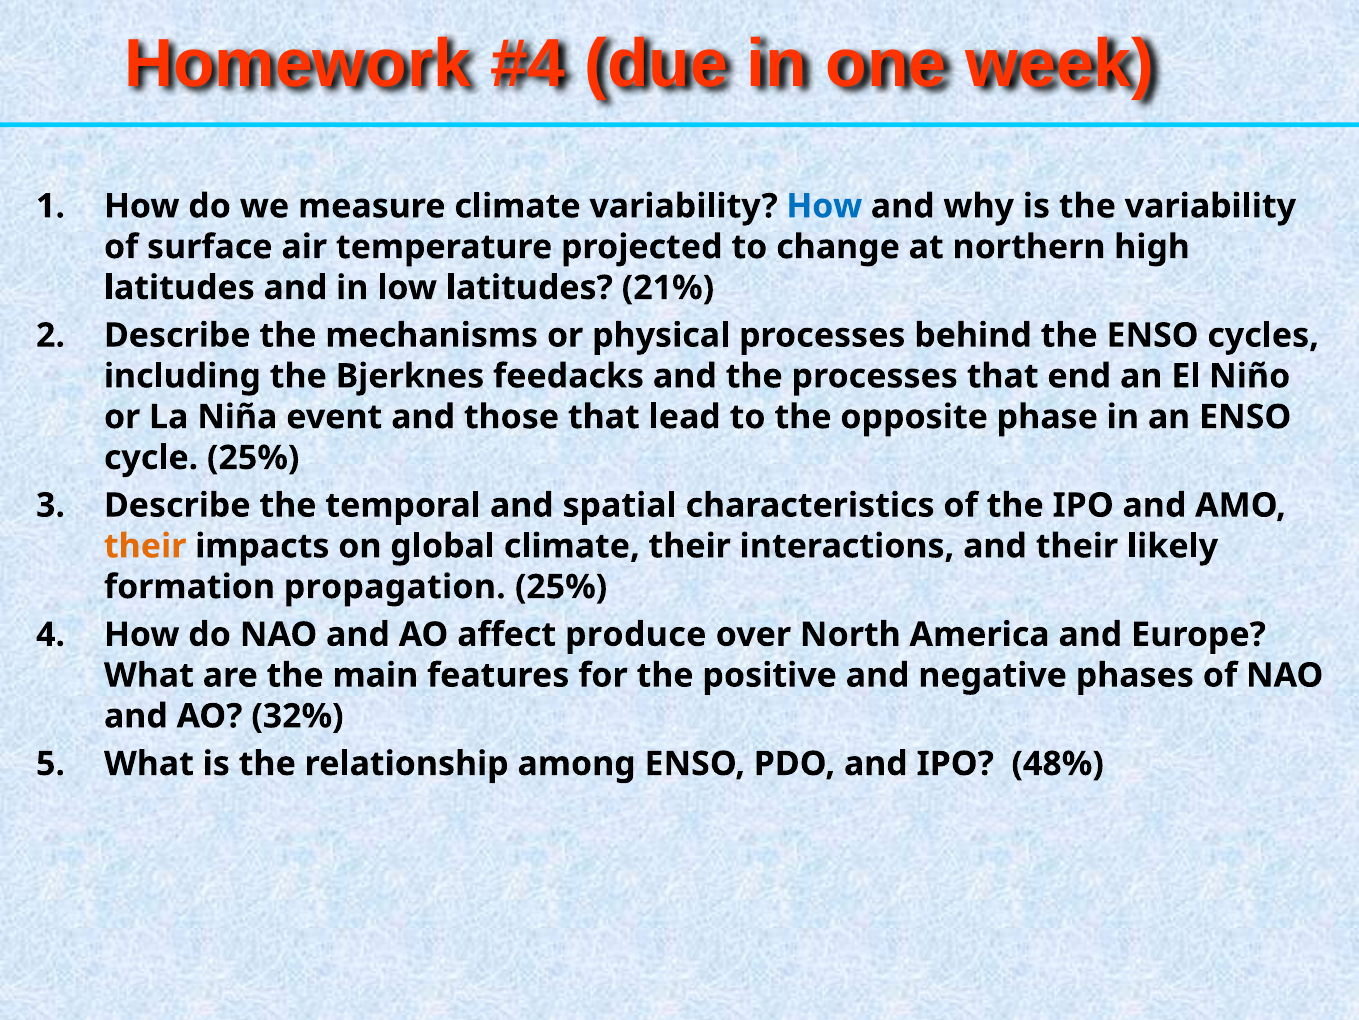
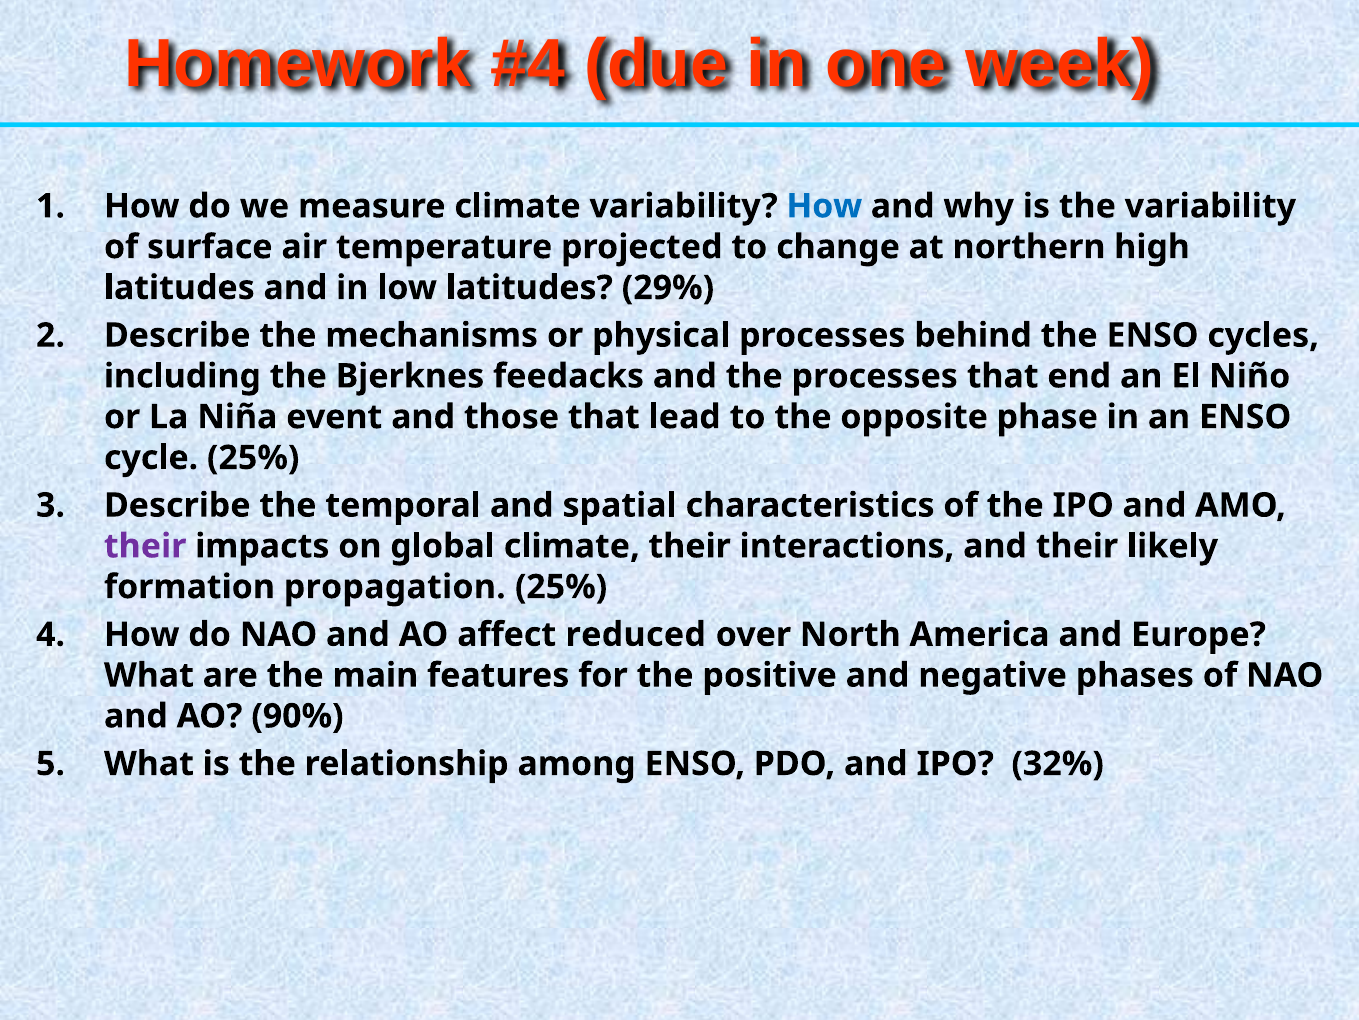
21%: 21% -> 29%
their at (145, 546) colour: orange -> purple
produce: produce -> reduced
32%: 32% -> 90%
48%: 48% -> 32%
